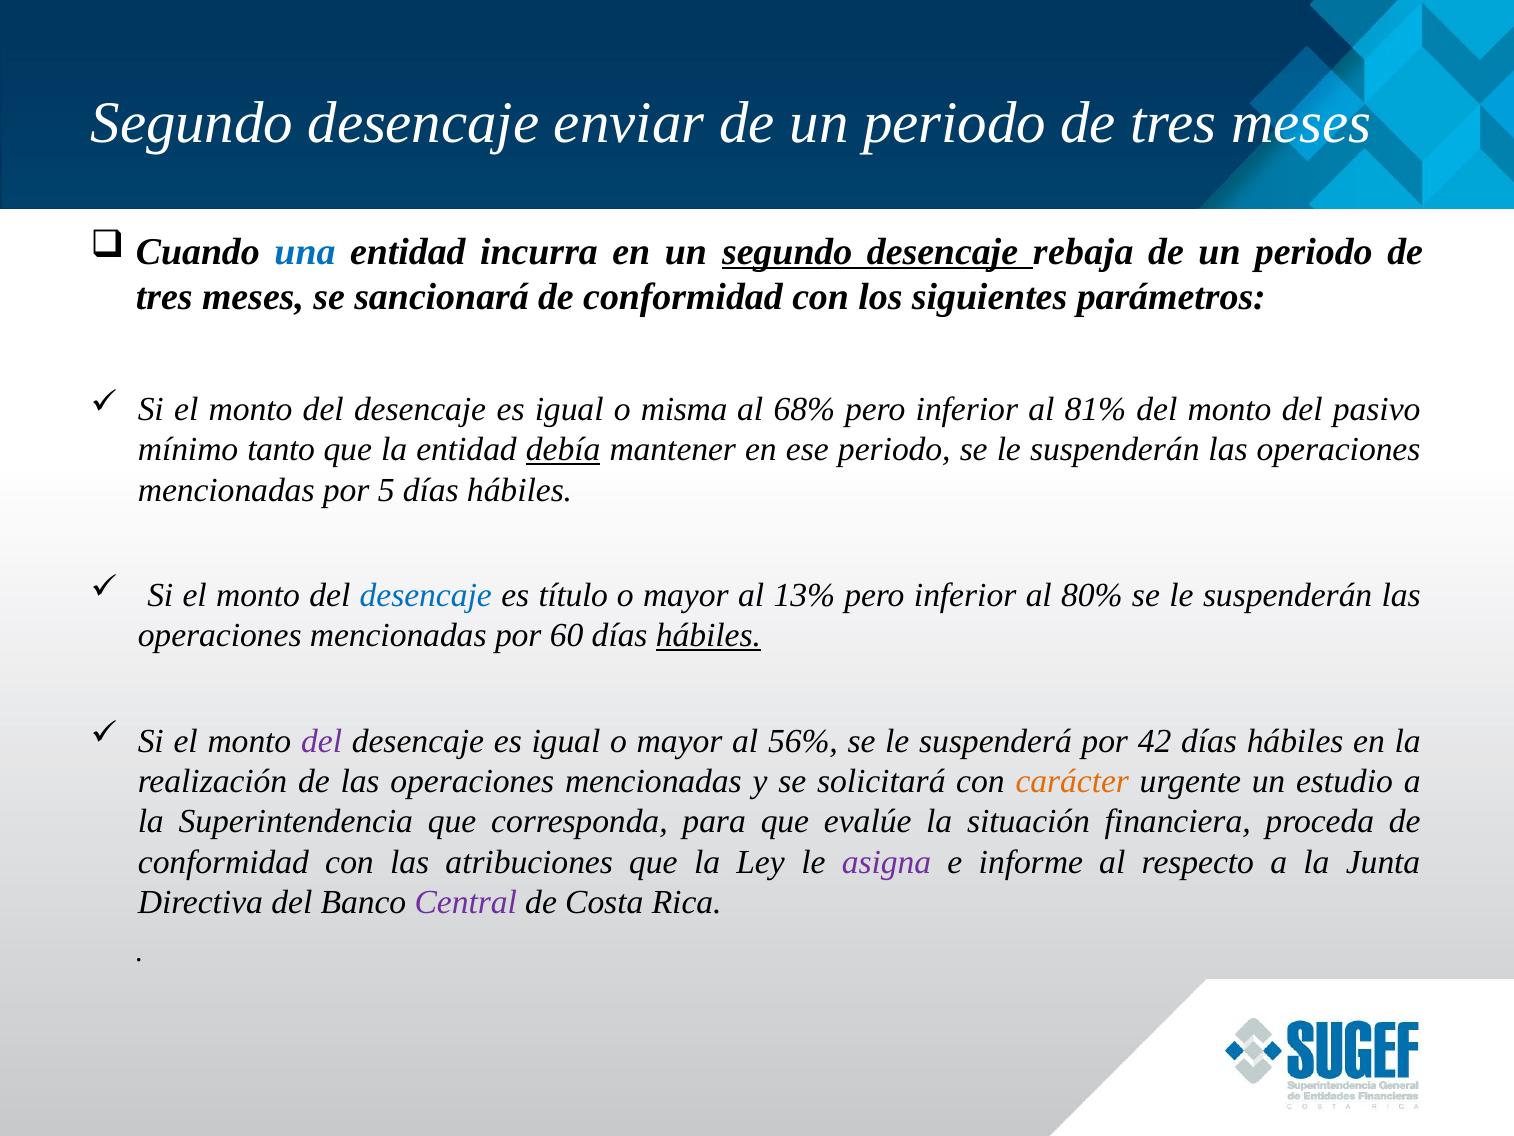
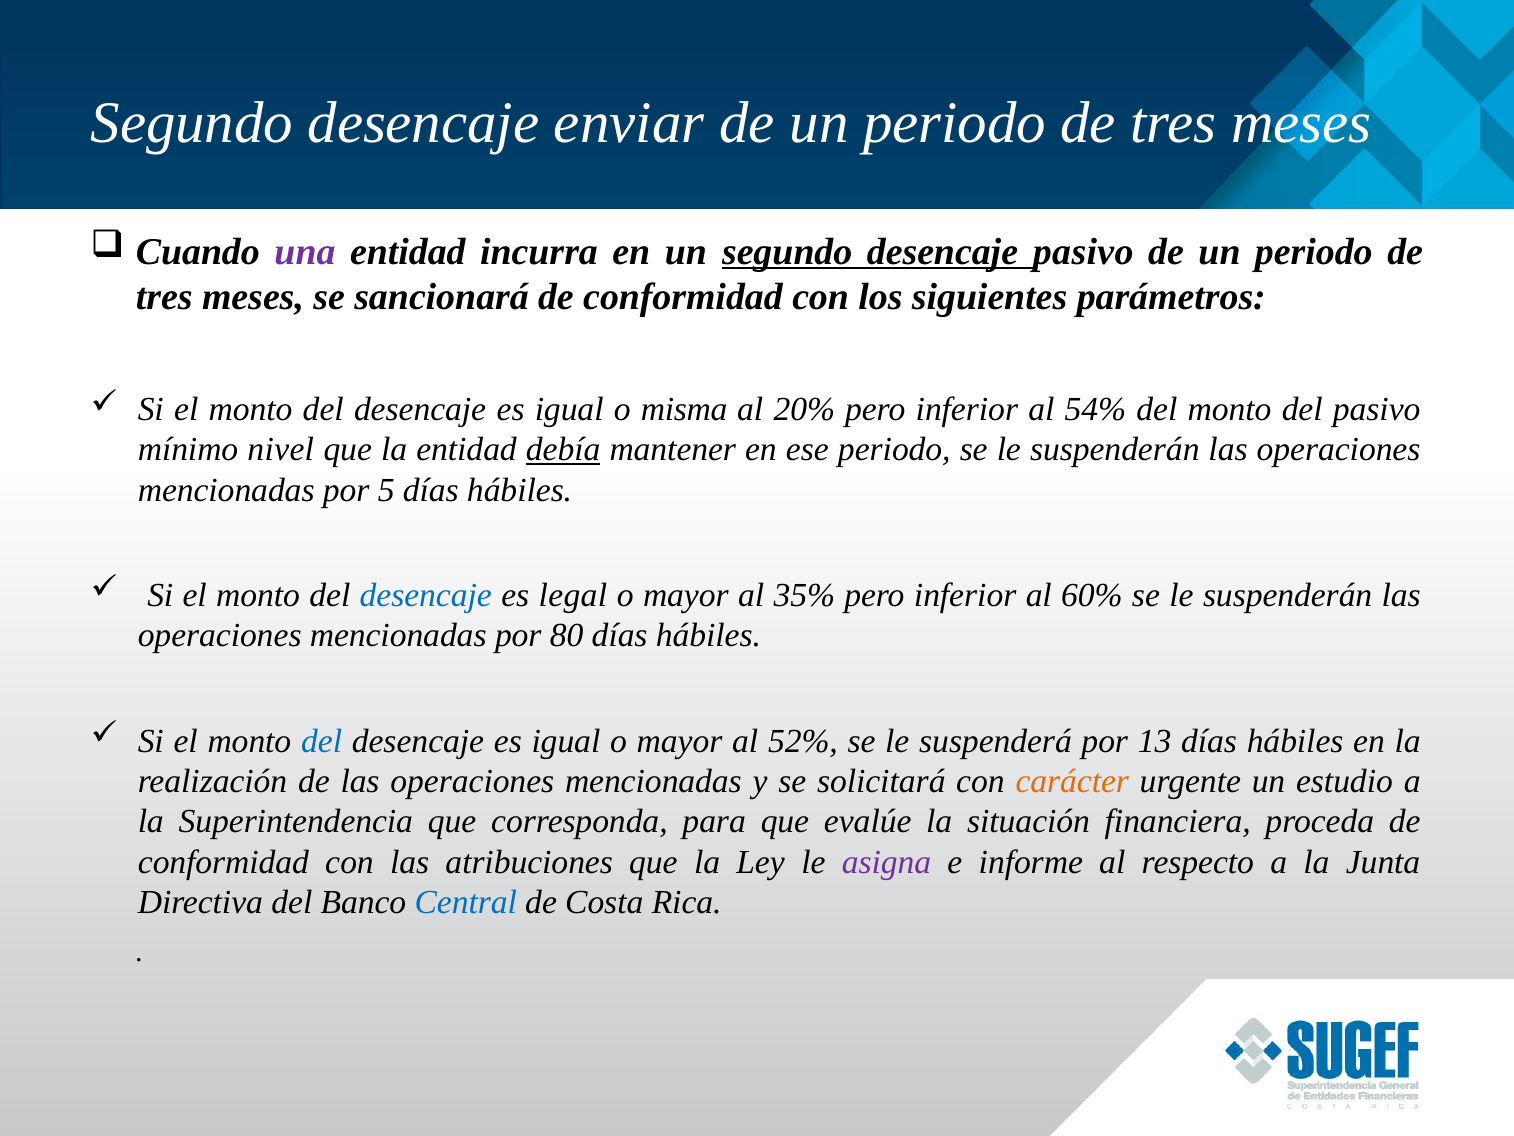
una colour: blue -> purple
desencaje rebaja: rebaja -> pasivo
68%: 68% -> 20%
81%: 81% -> 54%
tanto: tanto -> nivel
título: título -> legal
13%: 13% -> 35%
80%: 80% -> 60%
60: 60 -> 80
hábiles at (708, 636) underline: present -> none
del at (322, 741) colour: purple -> blue
56%: 56% -> 52%
42: 42 -> 13
Central colour: purple -> blue
